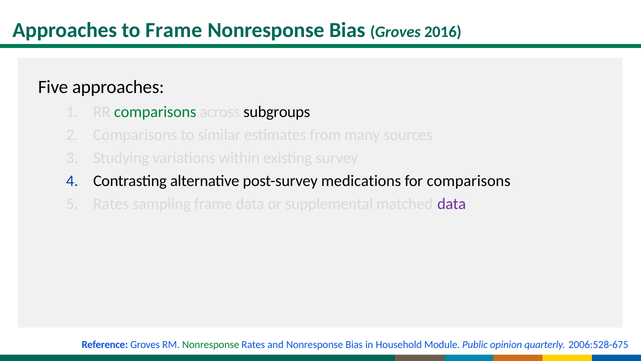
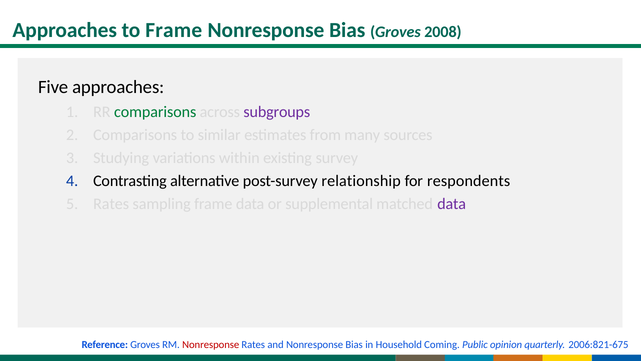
2016: 2016 -> 2008
subgroups colour: black -> purple
medications: medications -> relationship
for comparisons: comparisons -> respondents
Nonresponse at (211, 344) colour: green -> red
Module: Module -> Coming
2006:528-675: 2006:528-675 -> 2006:821-675
